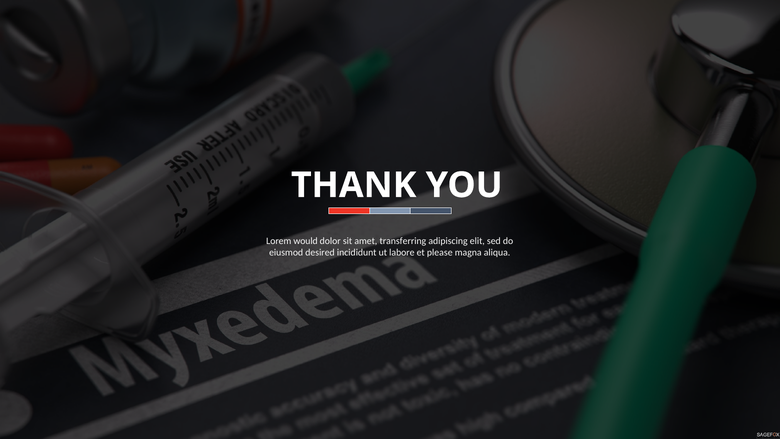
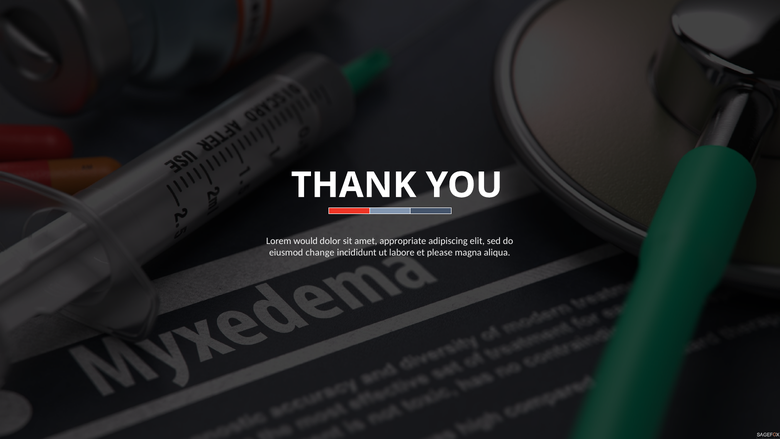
transferring: transferring -> appropriate
desired: desired -> change
